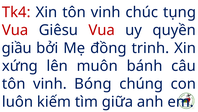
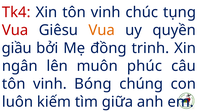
Vua at (102, 30) colour: red -> orange
xứng: xứng -> ngân
bánh: bánh -> phúc
